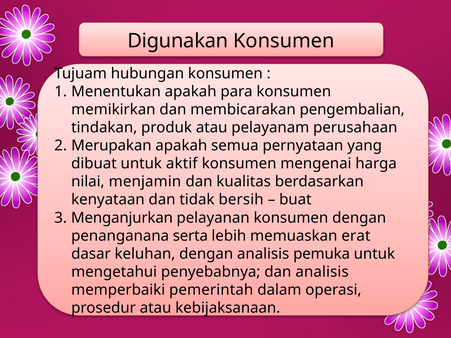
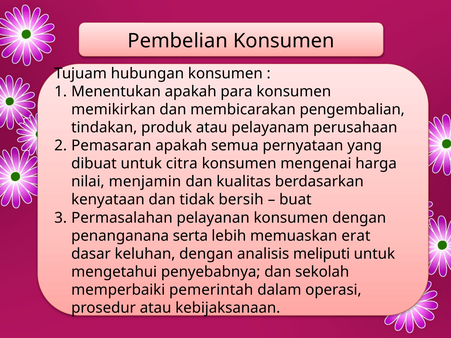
Digunakan: Digunakan -> Pembelian
Merupakan: Merupakan -> Pemasaran
aktif: aktif -> citra
Menganjurkan: Menganjurkan -> Permasalahan
pemuka: pemuka -> meliputi
dan analisis: analisis -> sekolah
